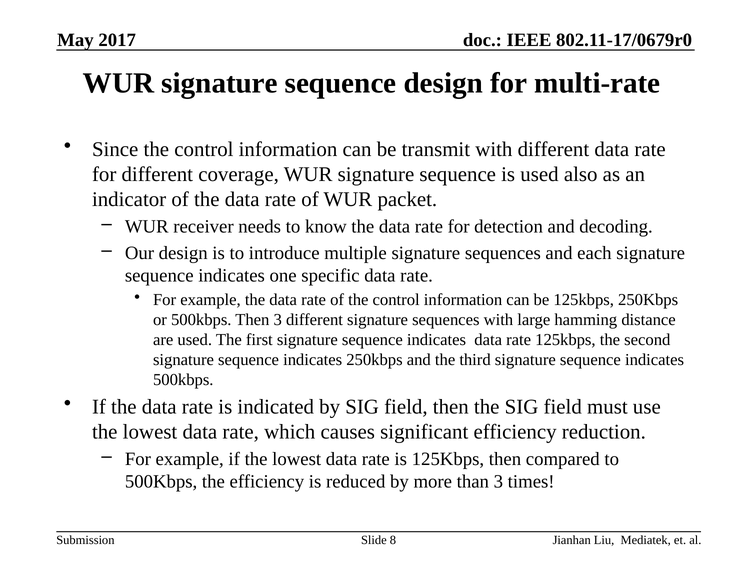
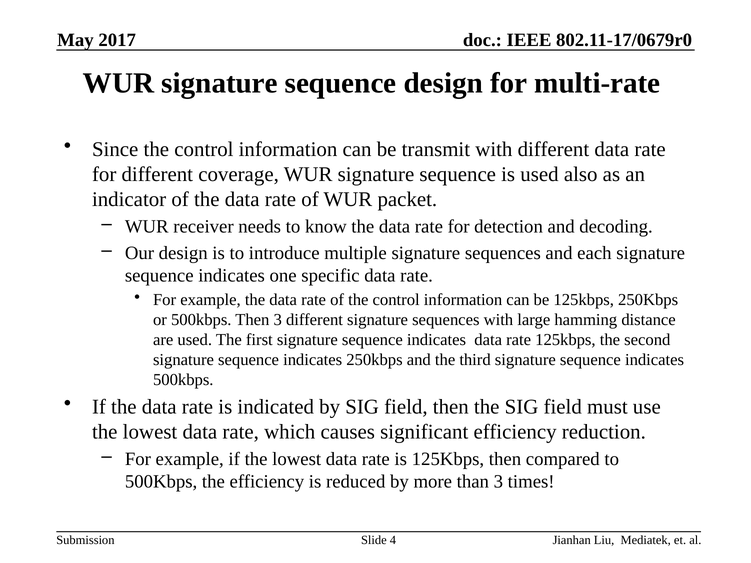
8: 8 -> 4
